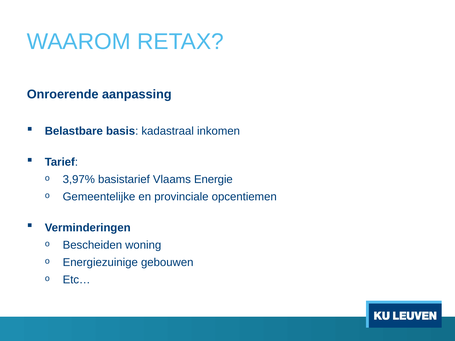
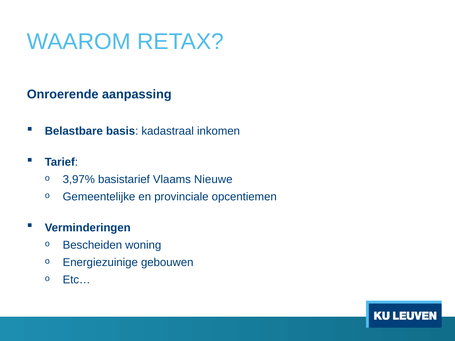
Energie: Energie -> Nieuwe
